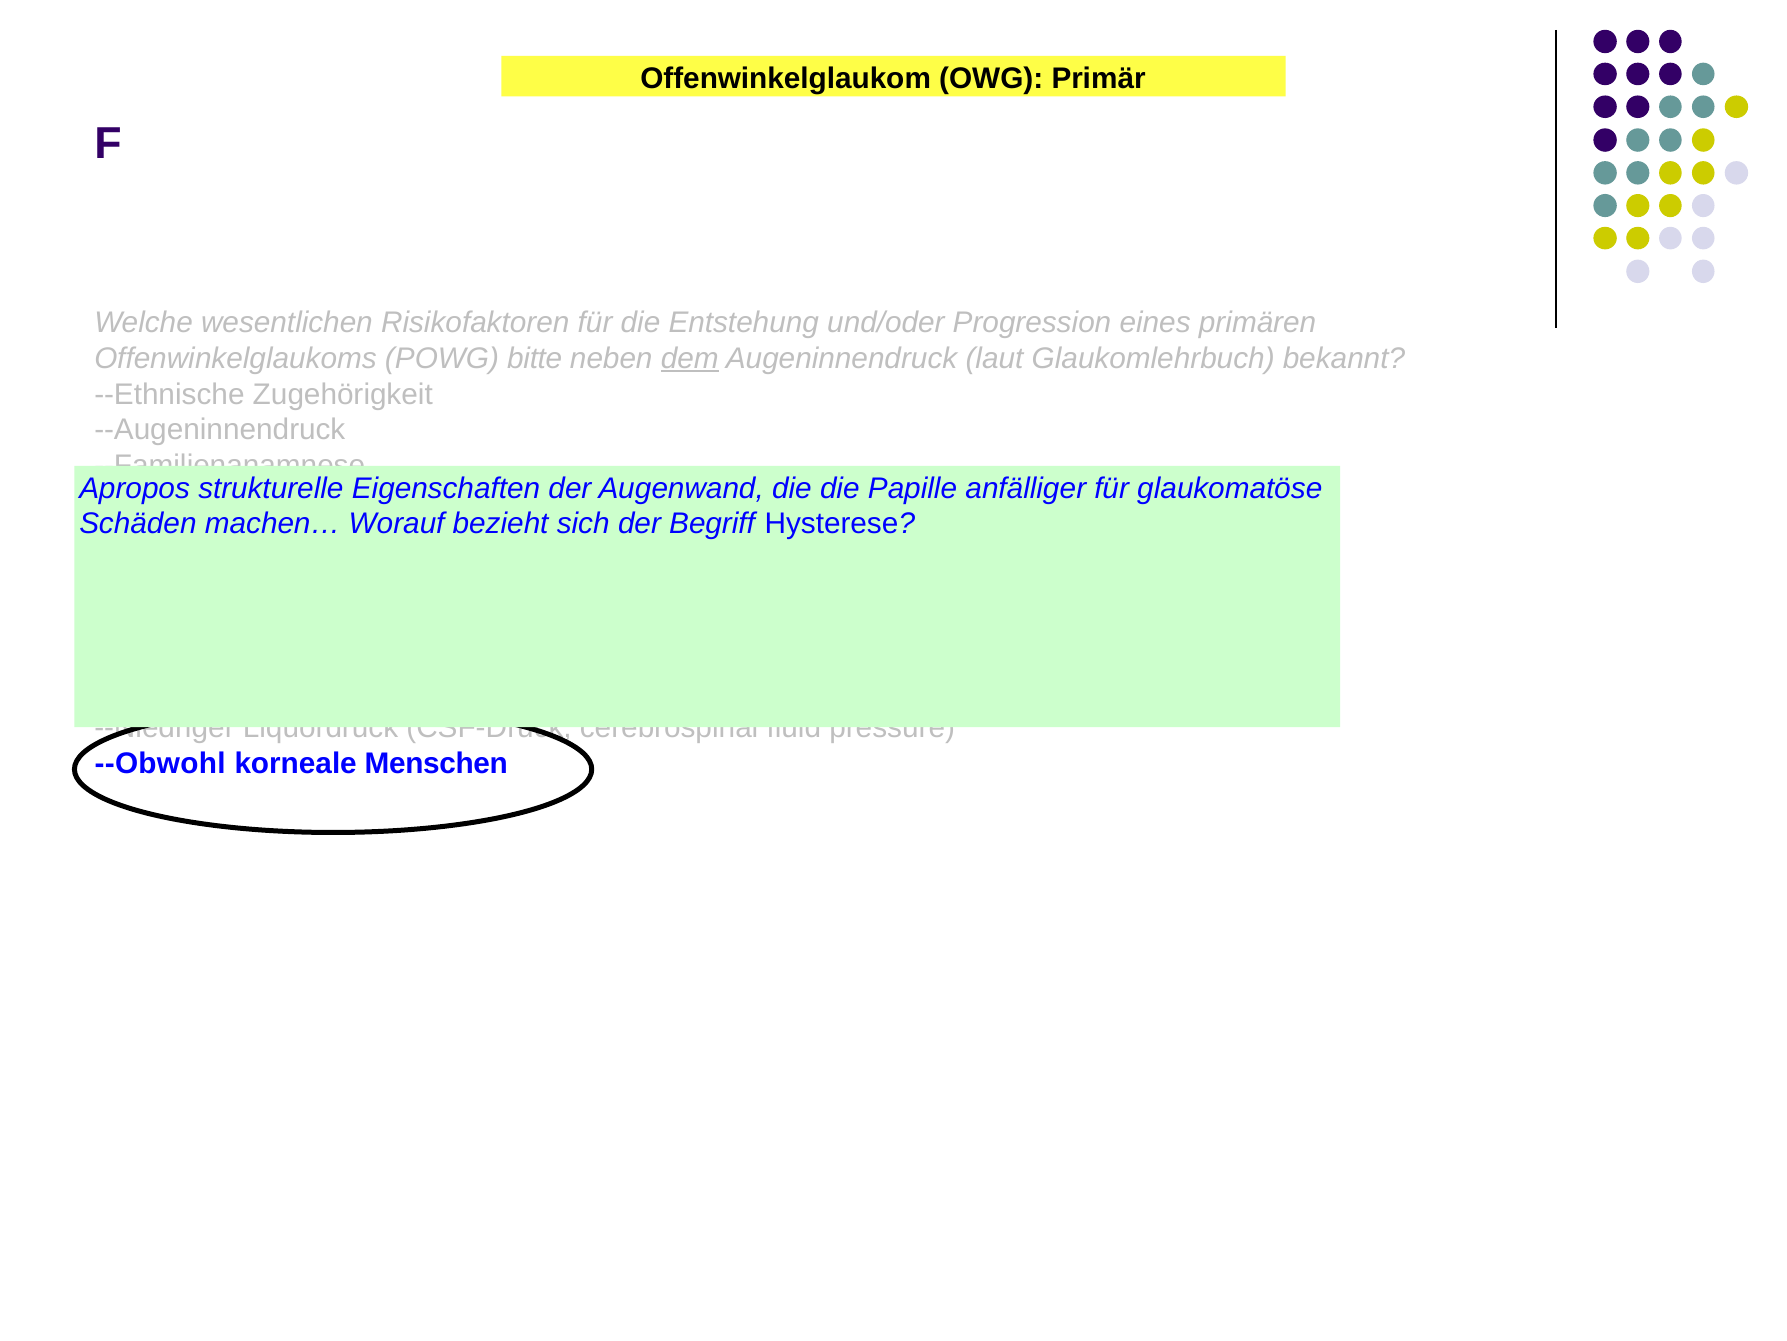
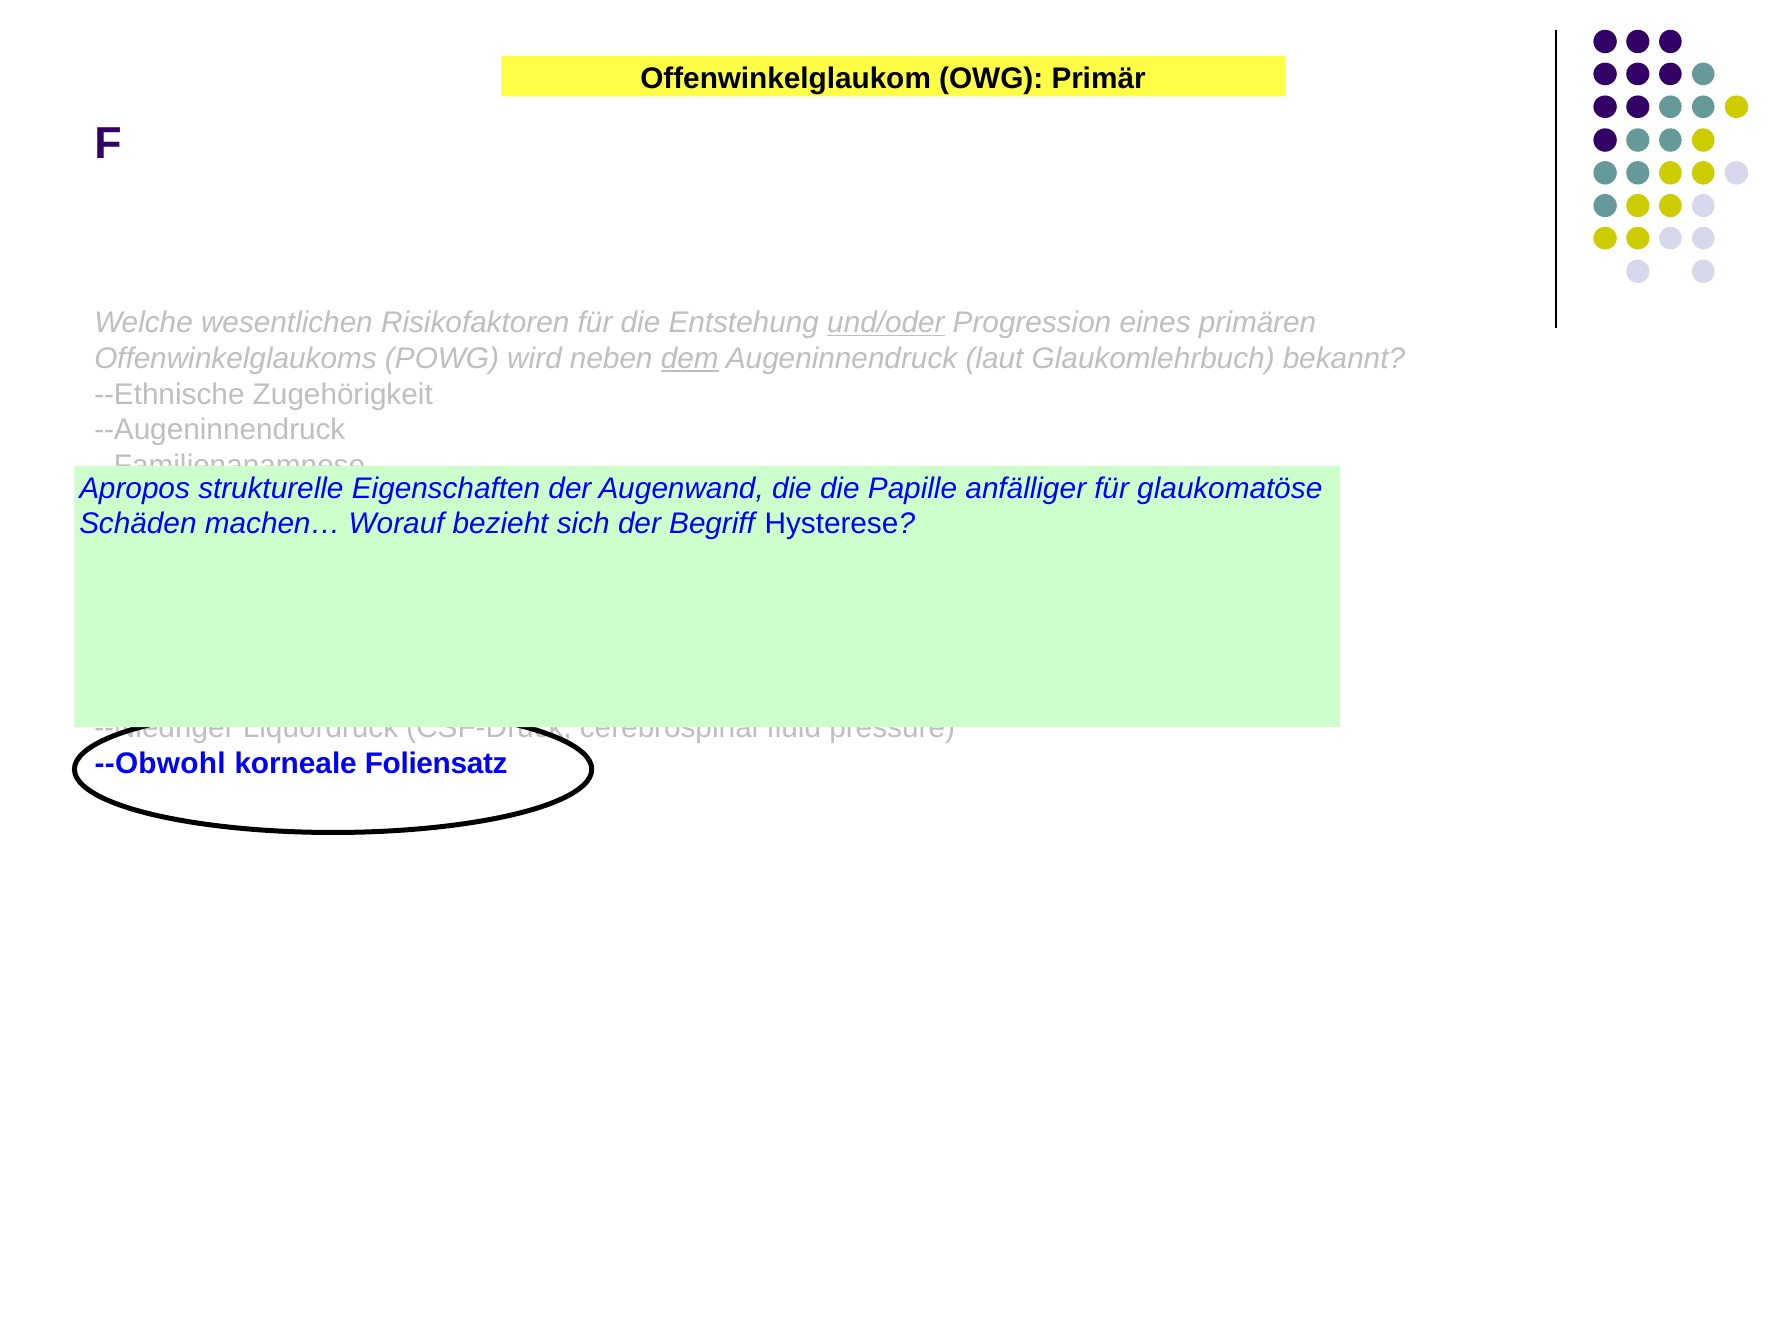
und/oder underline: none -> present
POWG bitte: bitte -> wird
Menschen: Menschen -> Foliensatz
